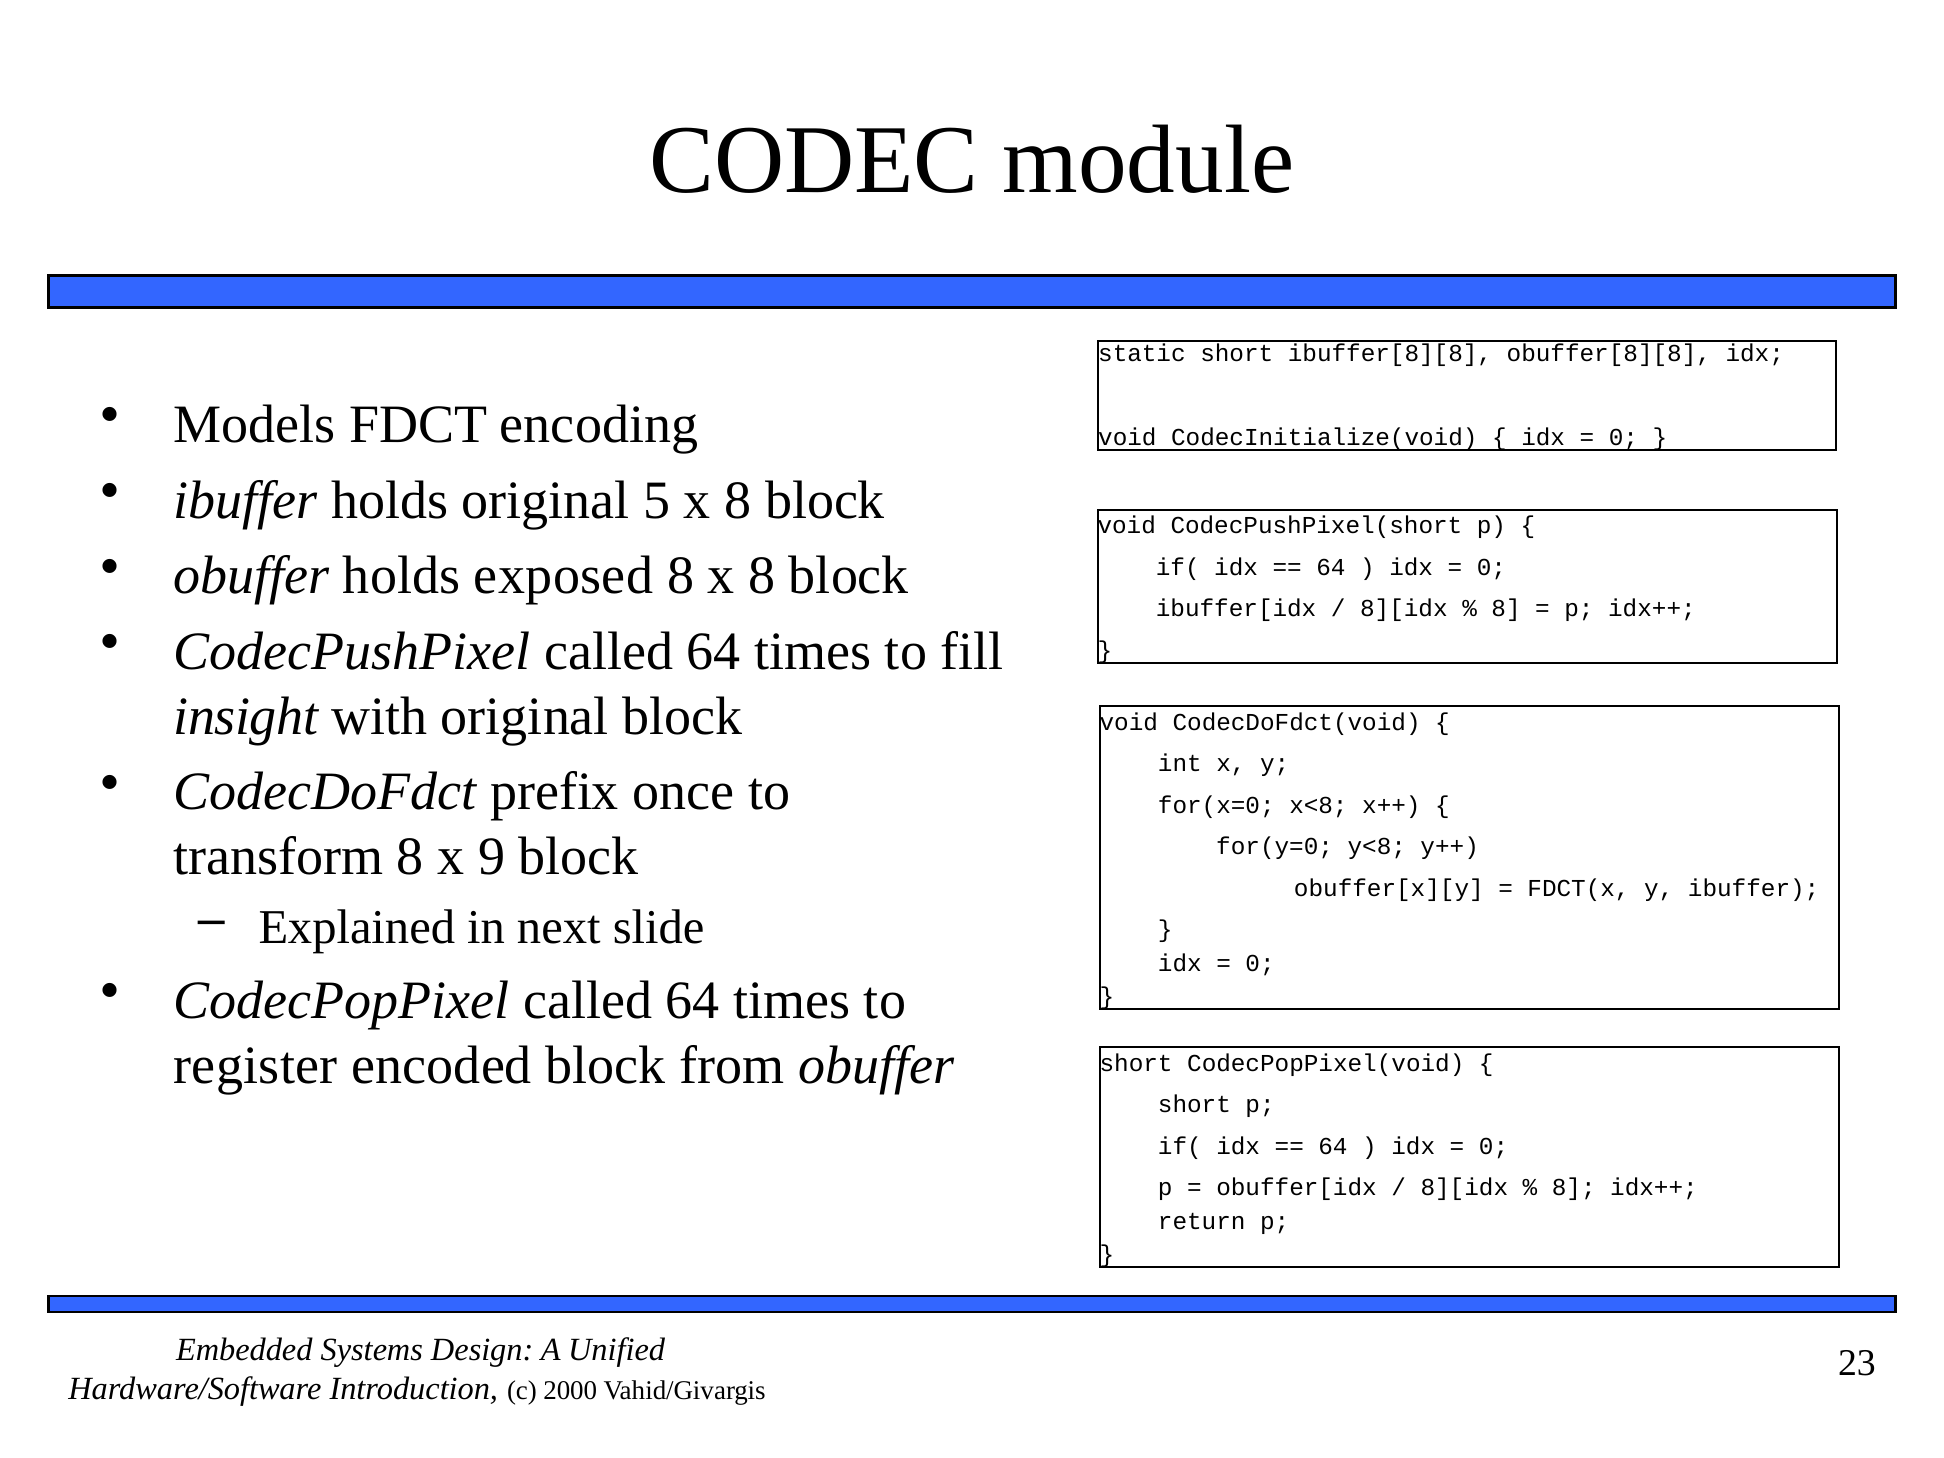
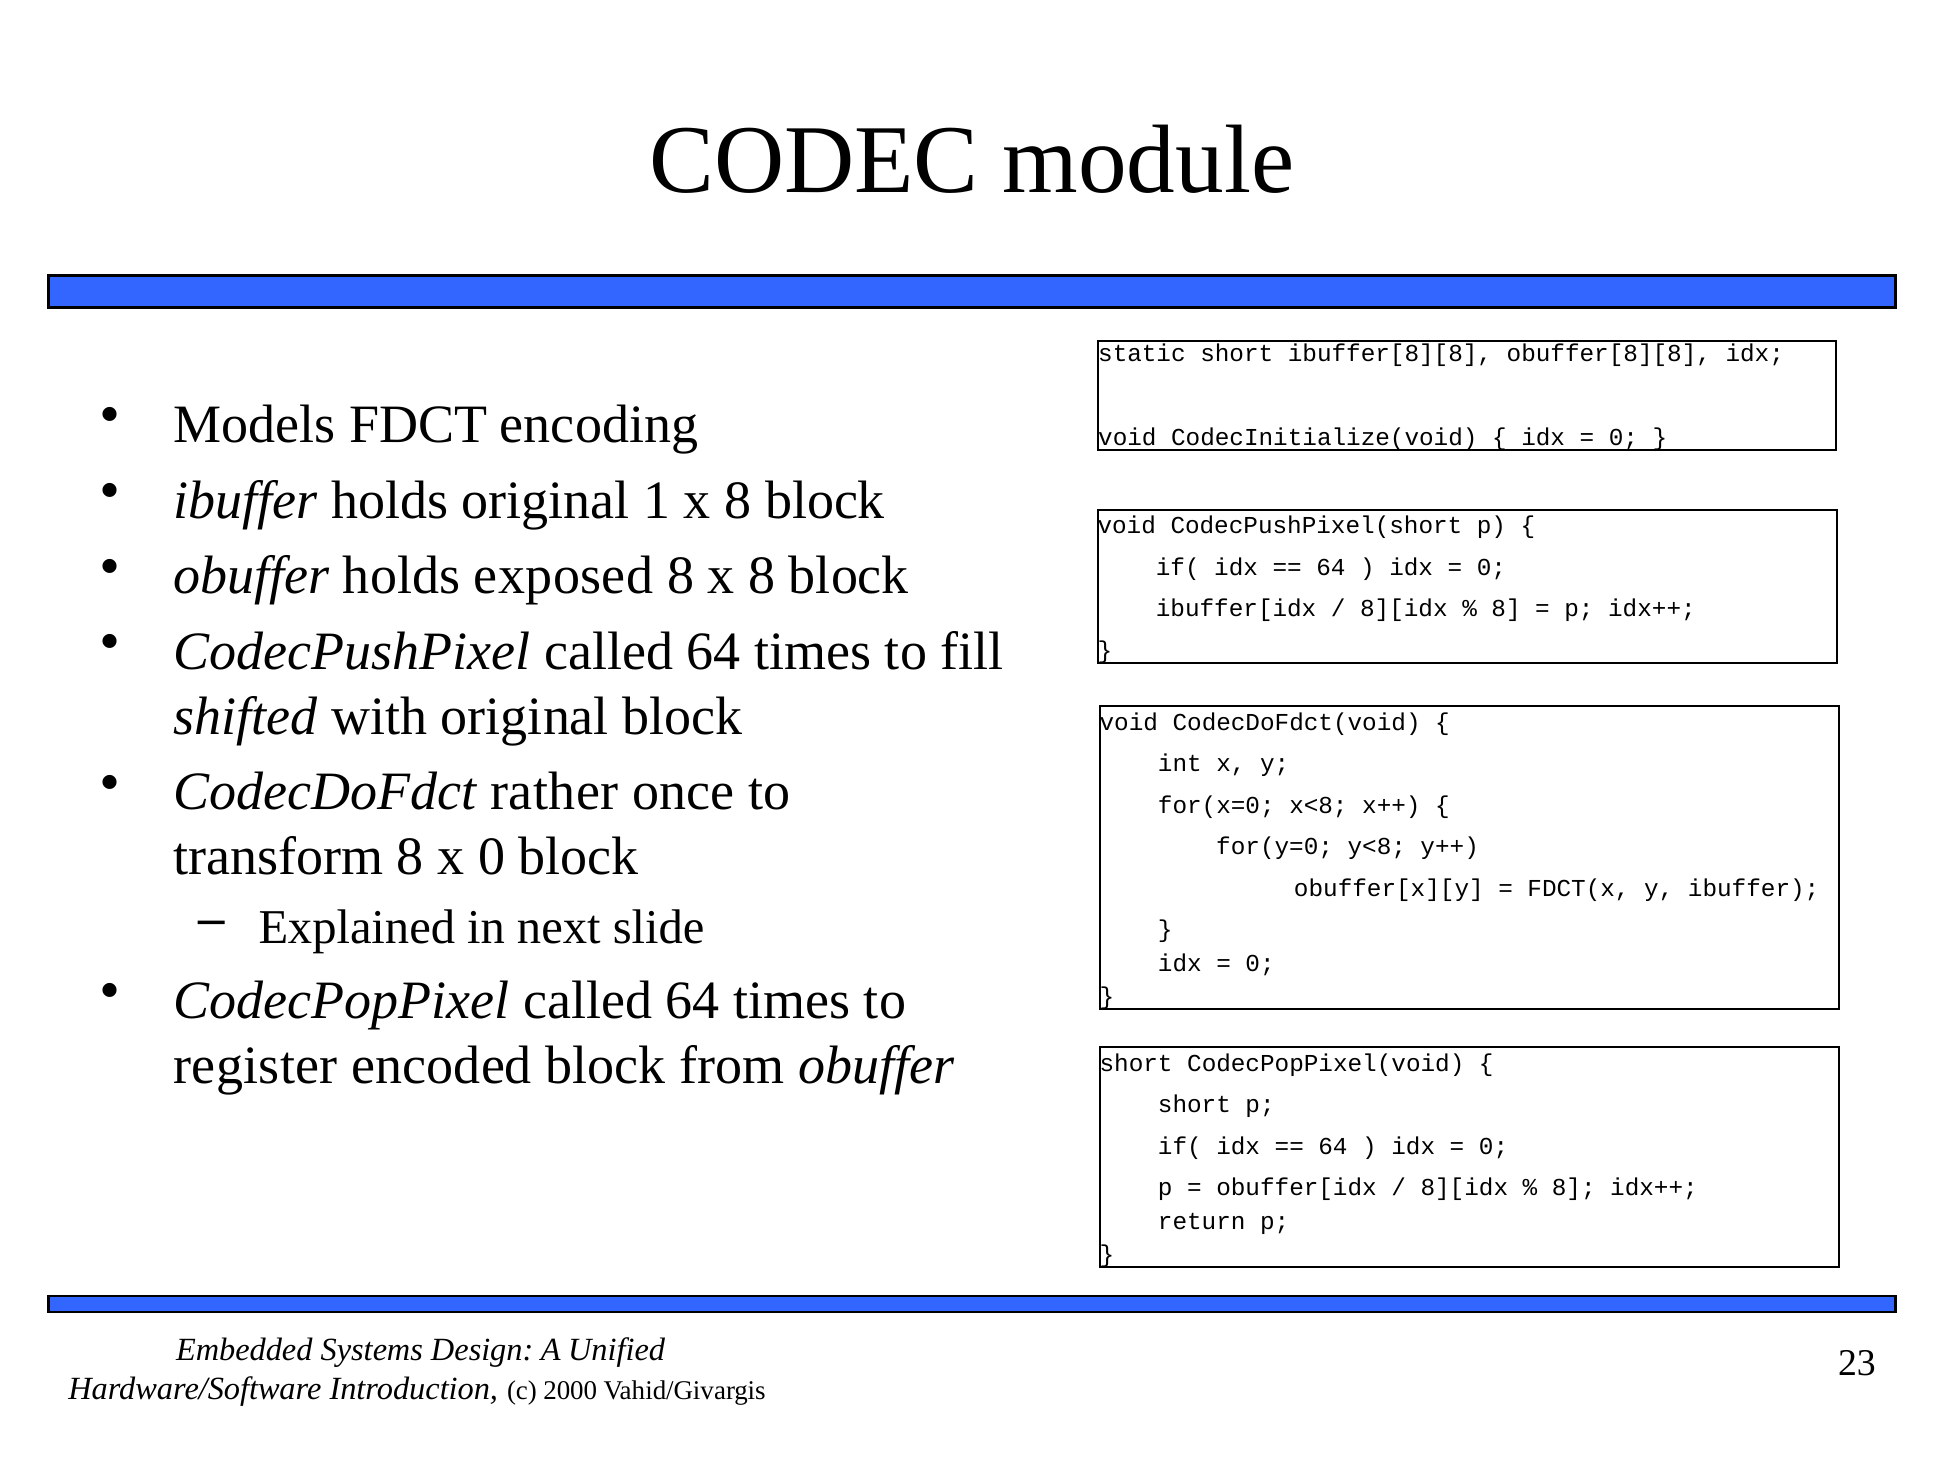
5: 5 -> 1
insight: insight -> shifted
prefix: prefix -> rather
x 9: 9 -> 0
